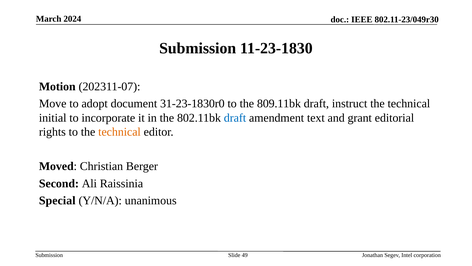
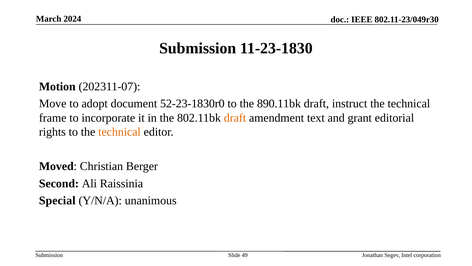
31-23-1830r0: 31-23-1830r0 -> 52-23-1830r0
809.11bk: 809.11bk -> 890.11bk
initial: initial -> frame
draft at (235, 118) colour: blue -> orange
